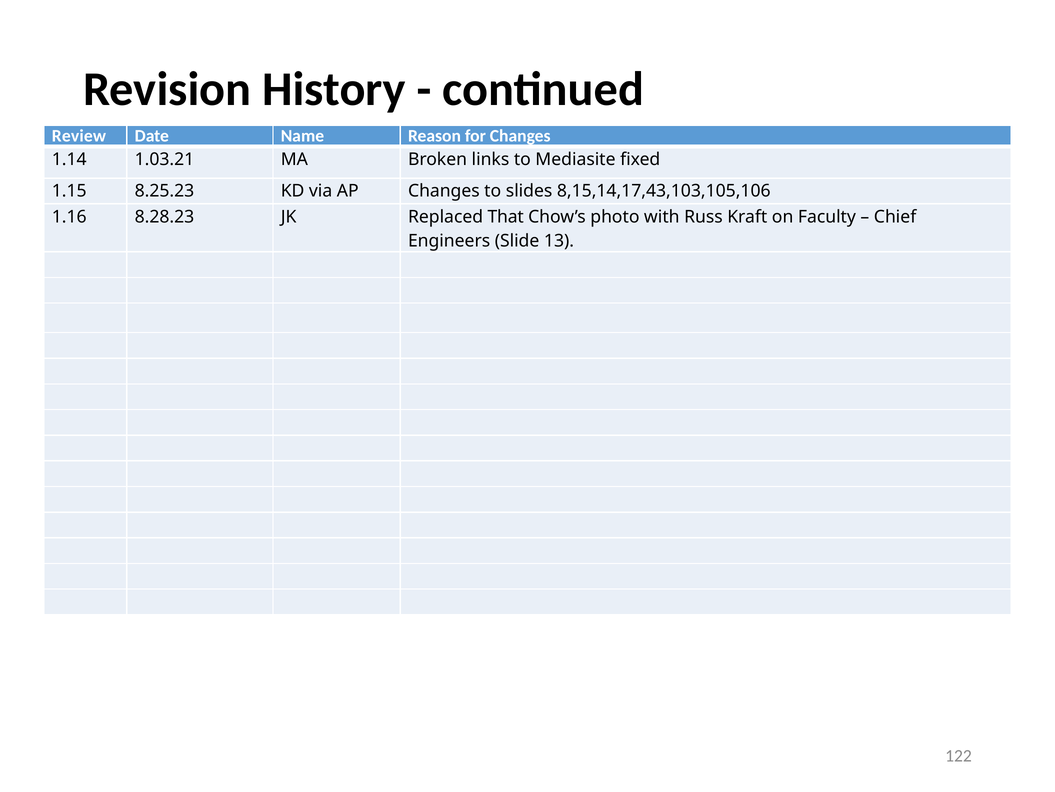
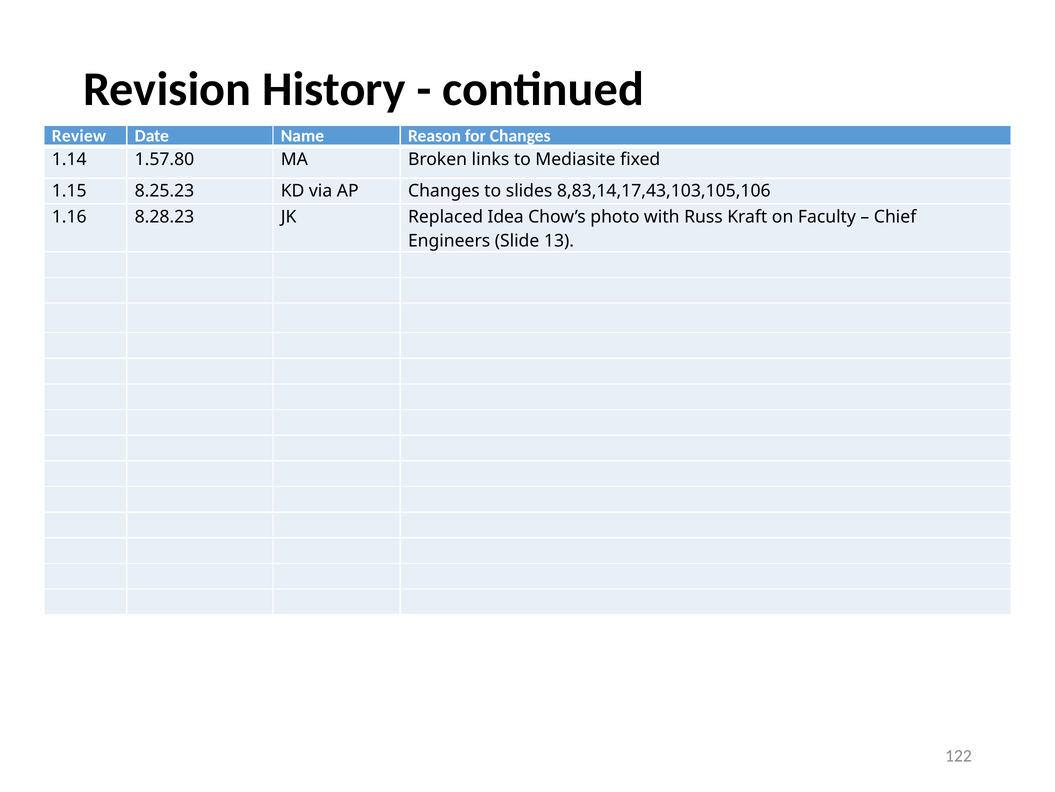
1.03.21: 1.03.21 -> 1.57.80
8,15,14,17,43,103,105,106: 8,15,14,17,43,103,105,106 -> 8,83,14,17,43,103,105,106
That: That -> Idea
